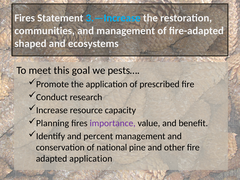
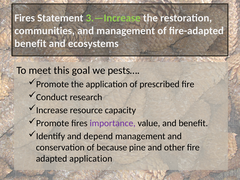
3.—Increase colour: light blue -> light green
shaped at (30, 44): shaped -> benefit
Planning at (53, 123): Planning -> Promote
percent: percent -> depend
national: national -> because
